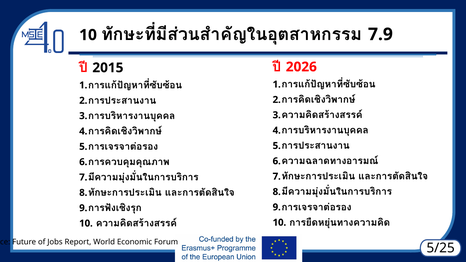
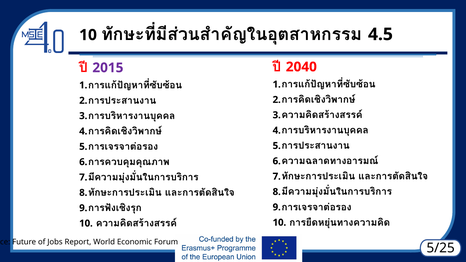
7.9: 7.9 -> 4.5
2026: 2026 -> 2040
2015 colour: black -> purple
